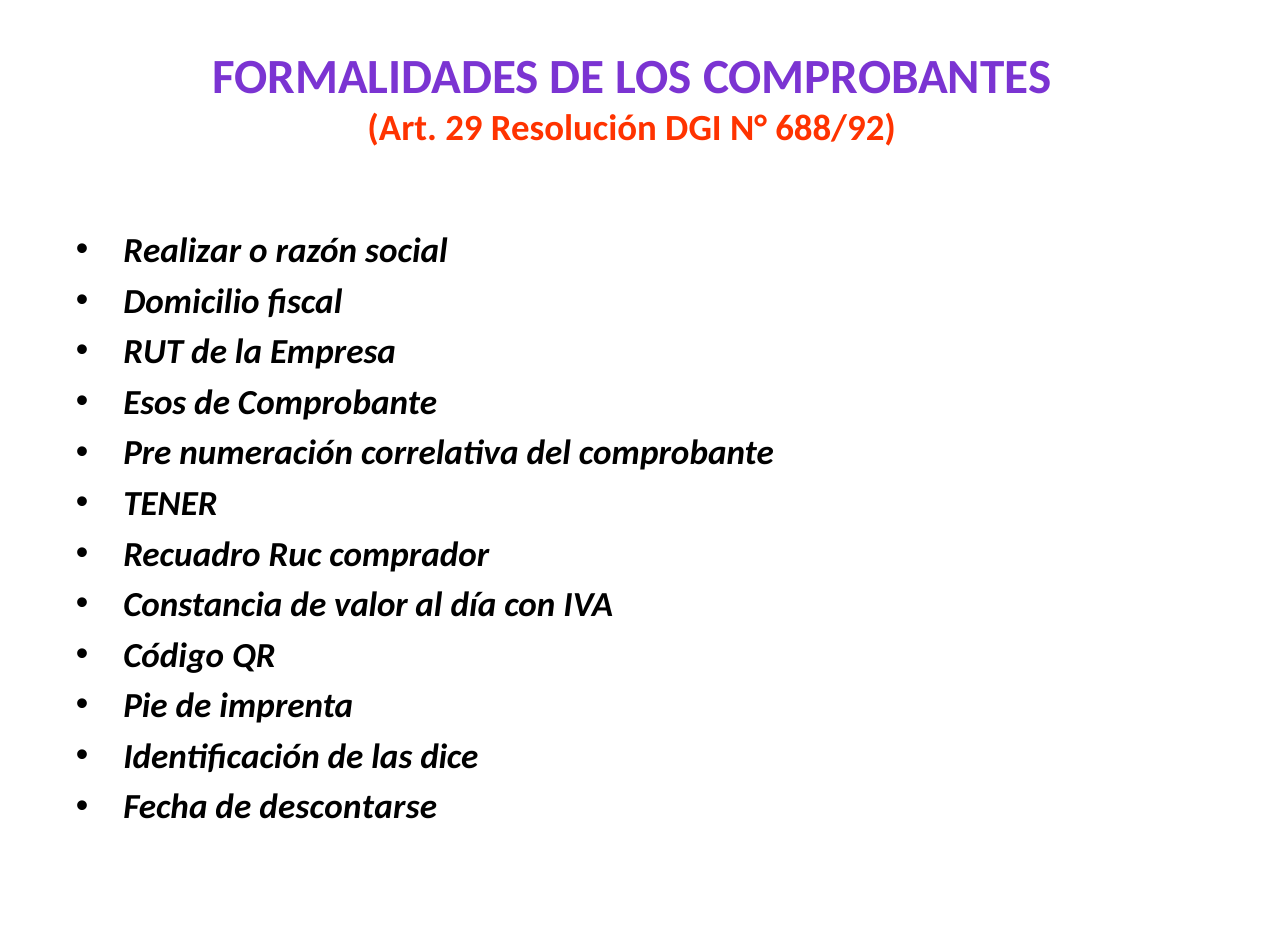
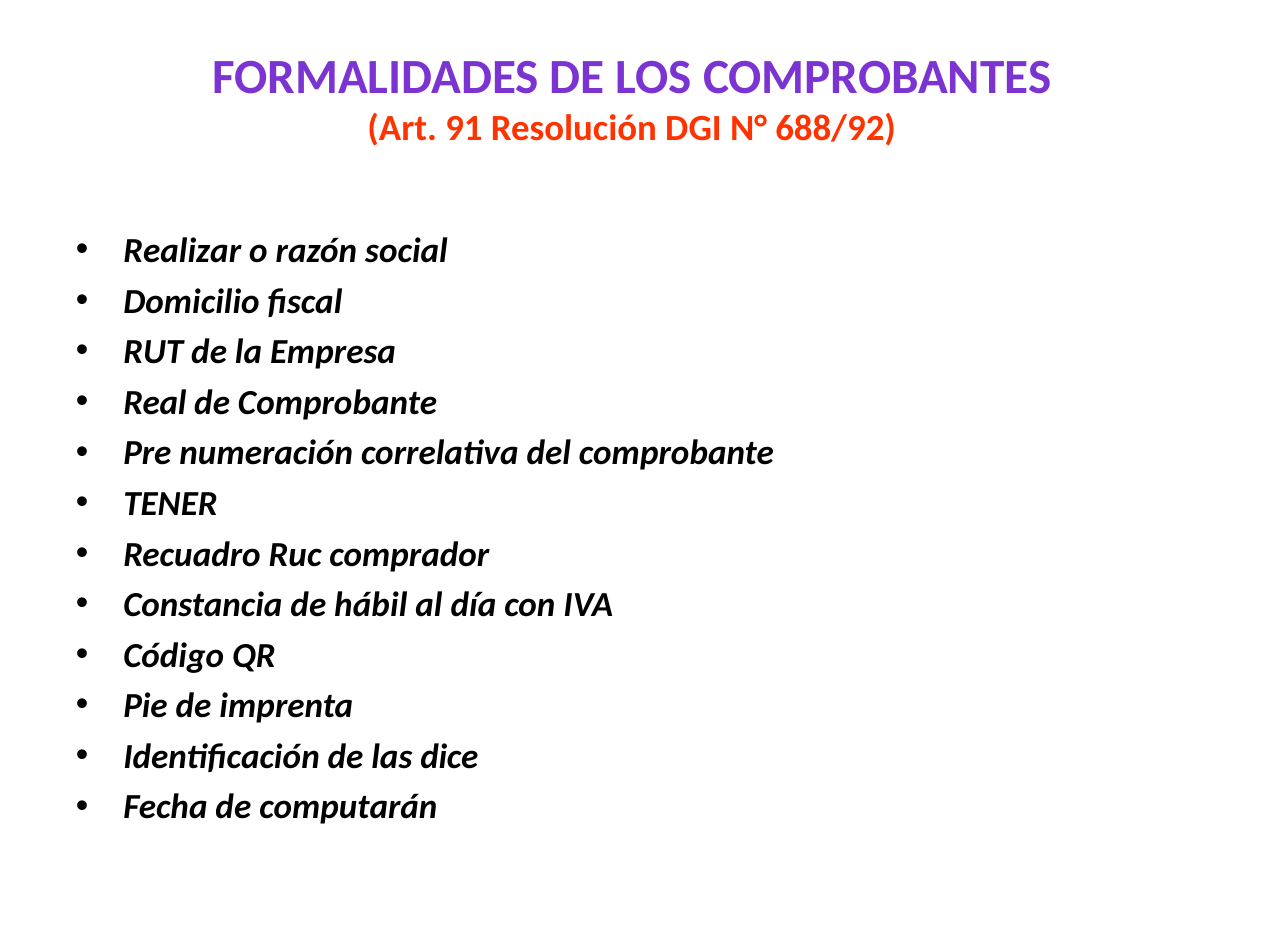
29: 29 -> 91
Esos: Esos -> Real
valor: valor -> hábil
descontarse: descontarse -> computarán
